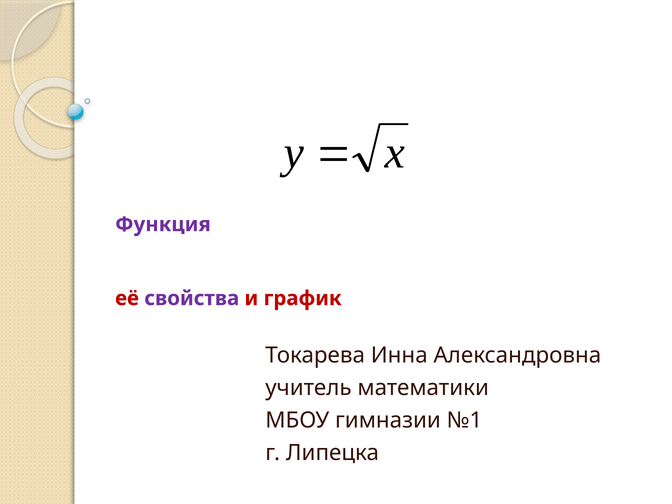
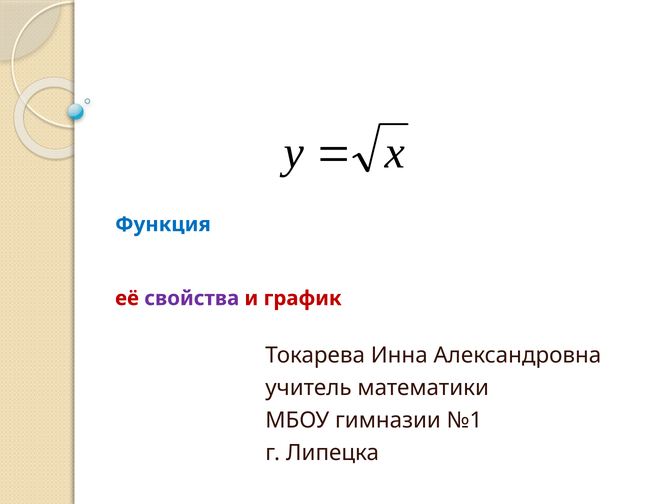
Функция colour: purple -> blue
